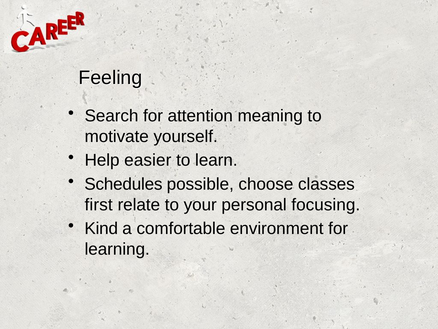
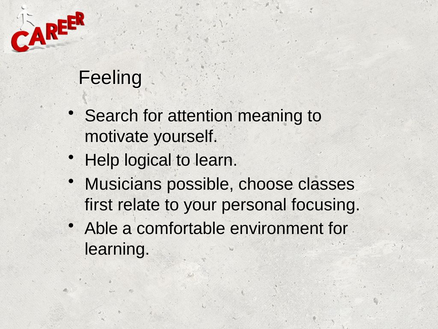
easier: easier -> logical
Schedules: Schedules -> Musicians
Kind: Kind -> Able
